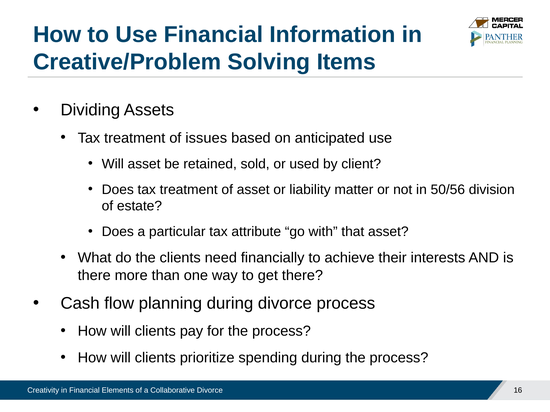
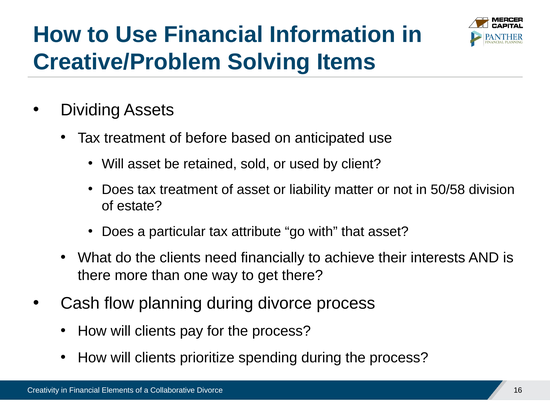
issues: issues -> before
50/56: 50/56 -> 50/58
